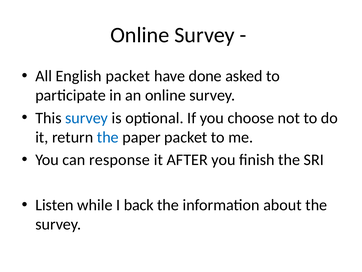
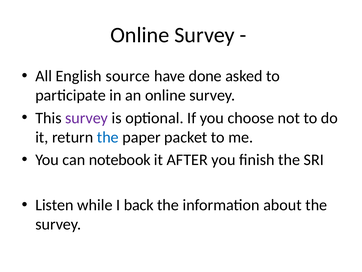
English packet: packet -> source
survey at (87, 118) colour: blue -> purple
response: response -> notebook
